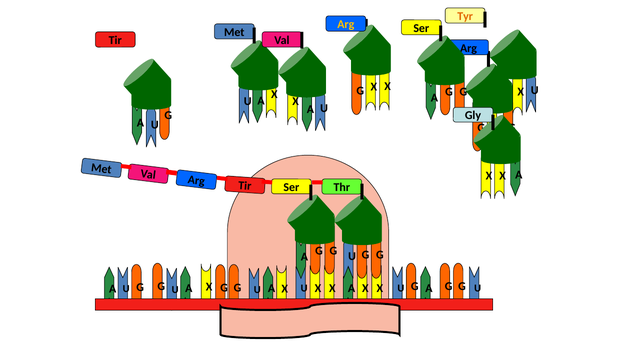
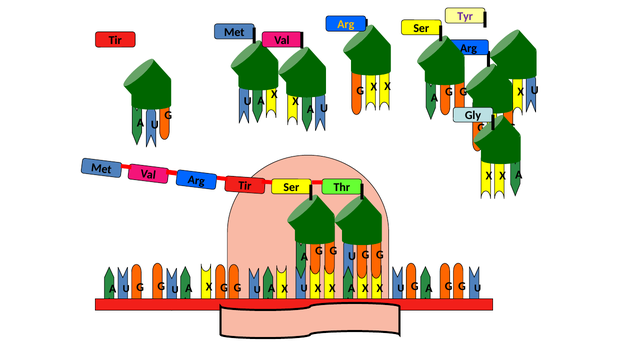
Tyr colour: orange -> purple
